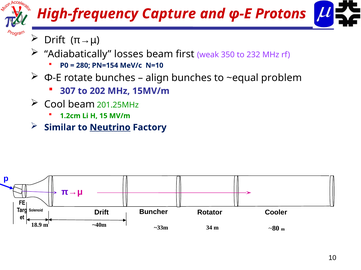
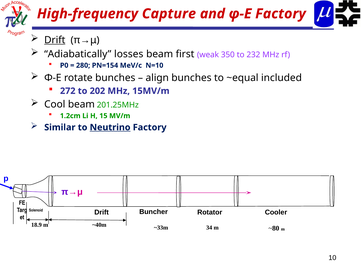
φ-E Protons: Protons -> Factory
Drift at (55, 40) underline: none -> present
problem: problem -> included
307: 307 -> 272
